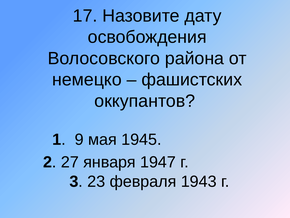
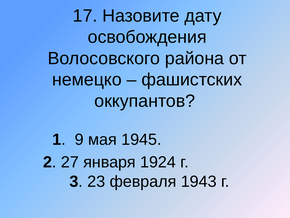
1947: 1947 -> 1924
